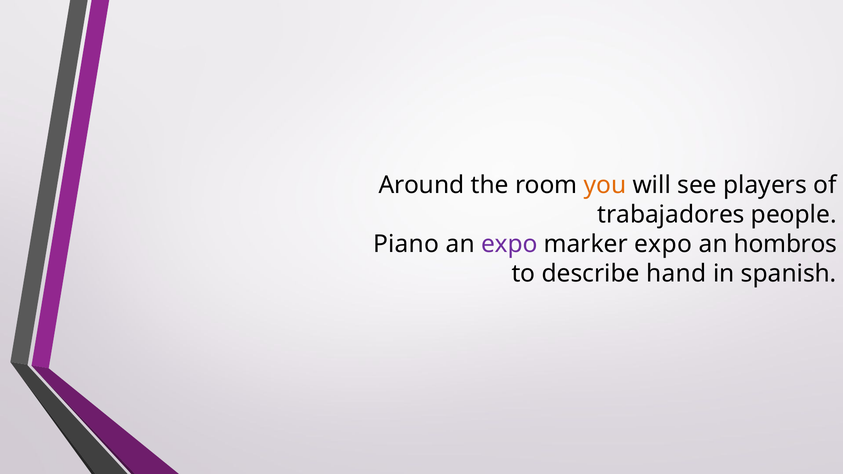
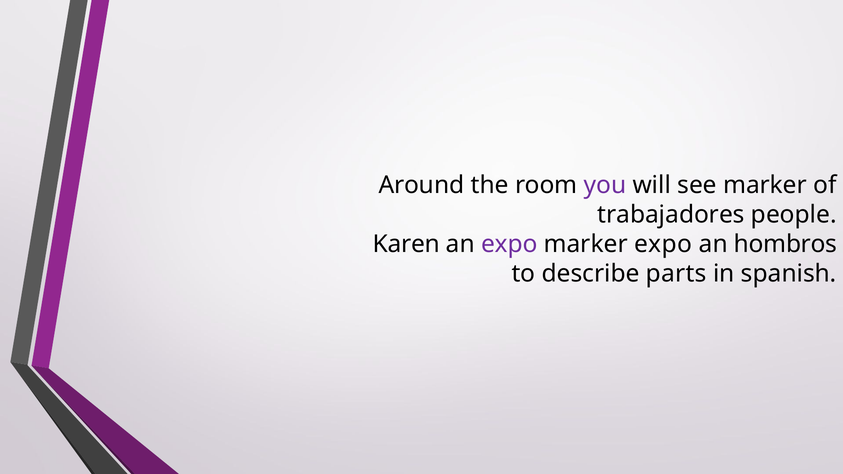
you colour: orange -> purple
see players: players -> marker
Piano: Piano -> Karen
hand: hand -> parts
